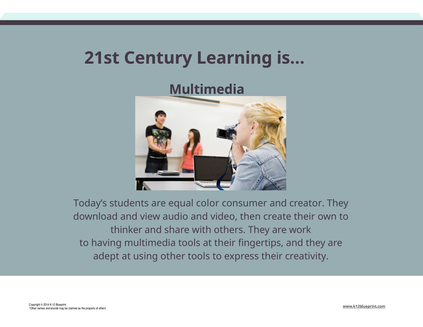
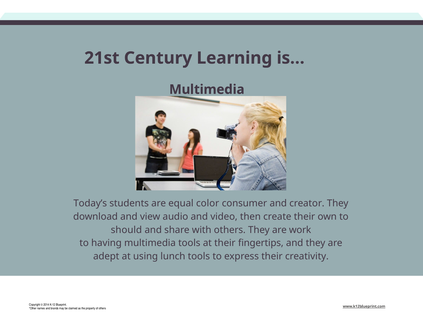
thinker: thinker -> should
other: other -> lunch
